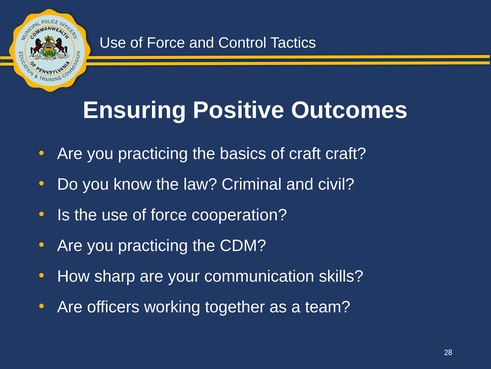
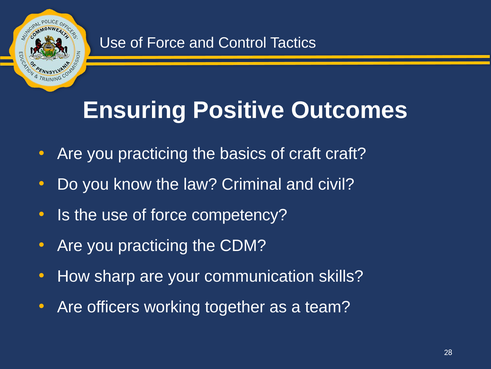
cooperation: cooperation -> competency
